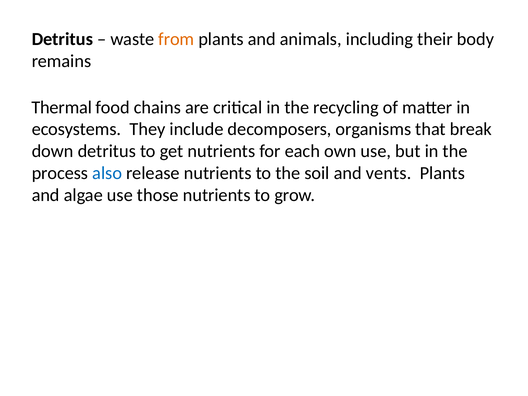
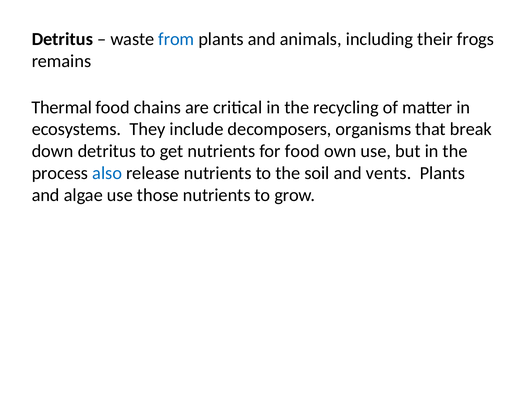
from colour: orange -> blue
body: body -> frogs
for each: each -> food
